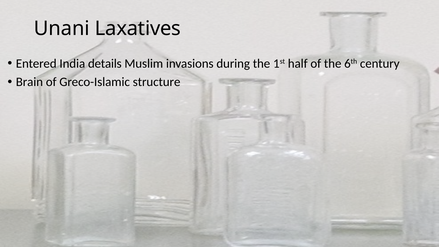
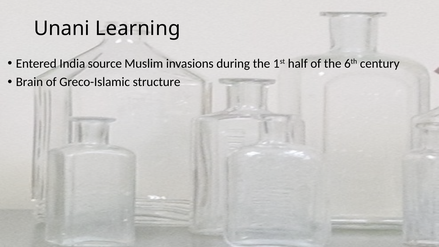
Laxatives: Laxatives -> Learning
details: details -> source
